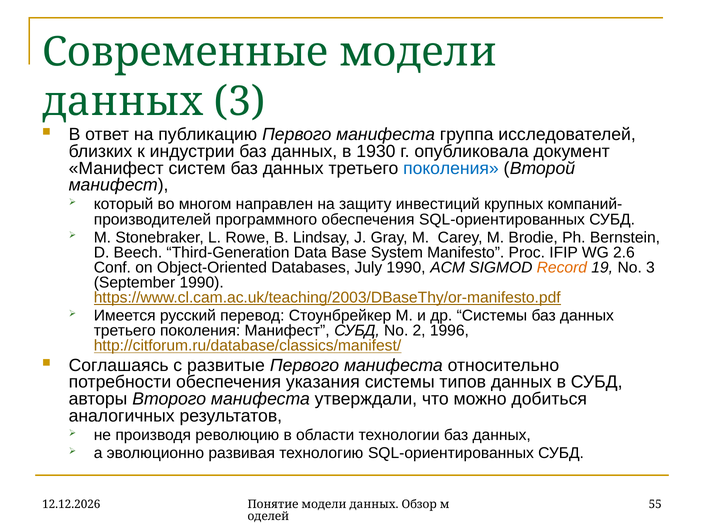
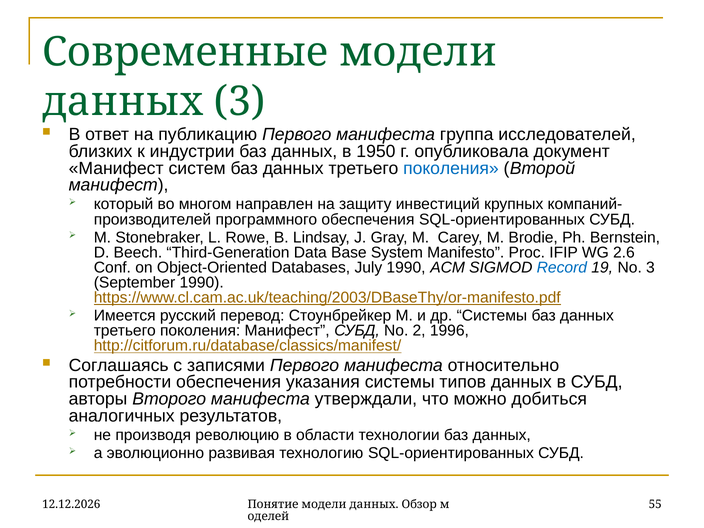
1930: 1930 -> 1950
Record colour: orange -> blue
развитые: развитые -> записями
